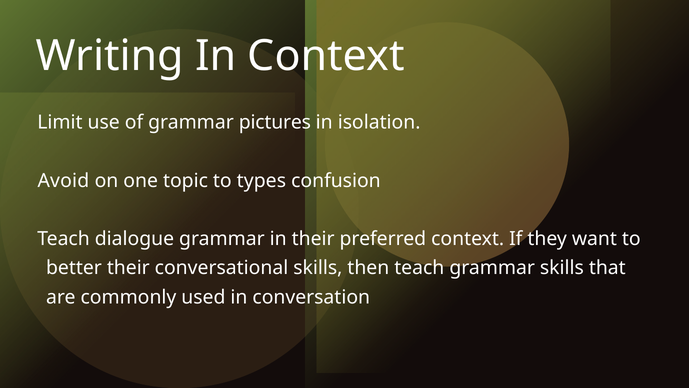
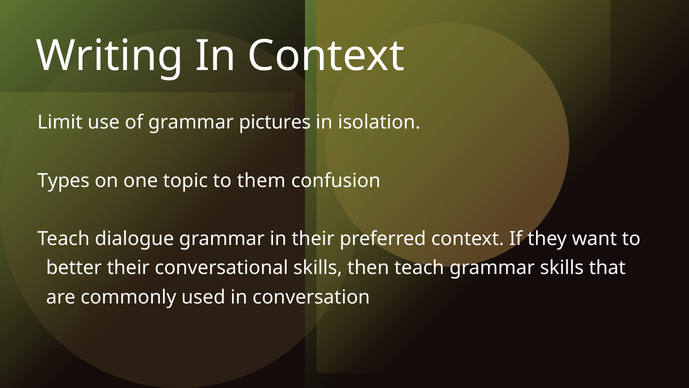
Avoid: Avoid -> Types
types: types -> them
